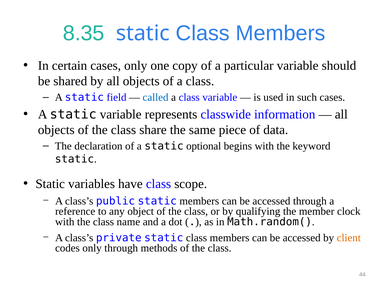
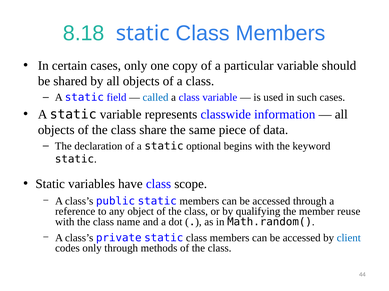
8.35: 8.35 -> 8.18
clock: clock -> reuse
client colour: orange -> blue
